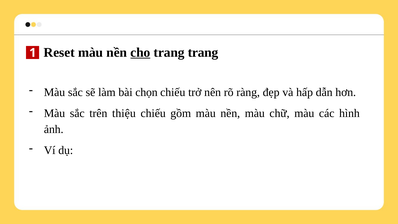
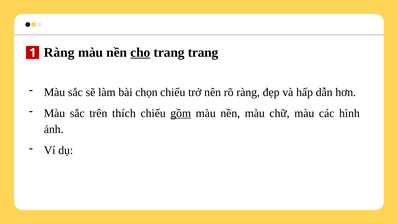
1 Reset: Reset -> Ràng
thiệu: thiệu -> thích
gồm underline: none -> present
